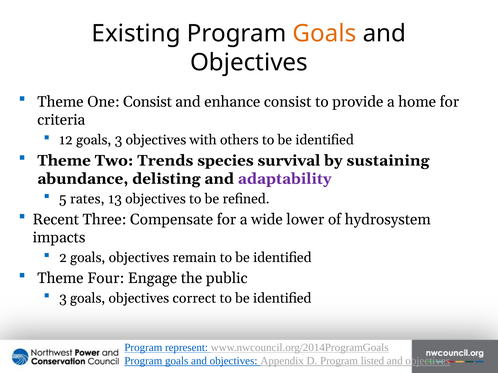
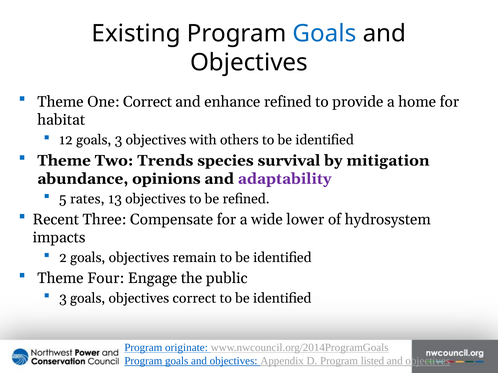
Goals at (324, 34) colour: orange -> blue
One Consist: Consist -> Correct
enhance consist: consist -> refined
criteria: criteria -> habitat
sustaining: sustaining -> mitigation
delisting: delisting -> opinions
represent: represent -> originate
